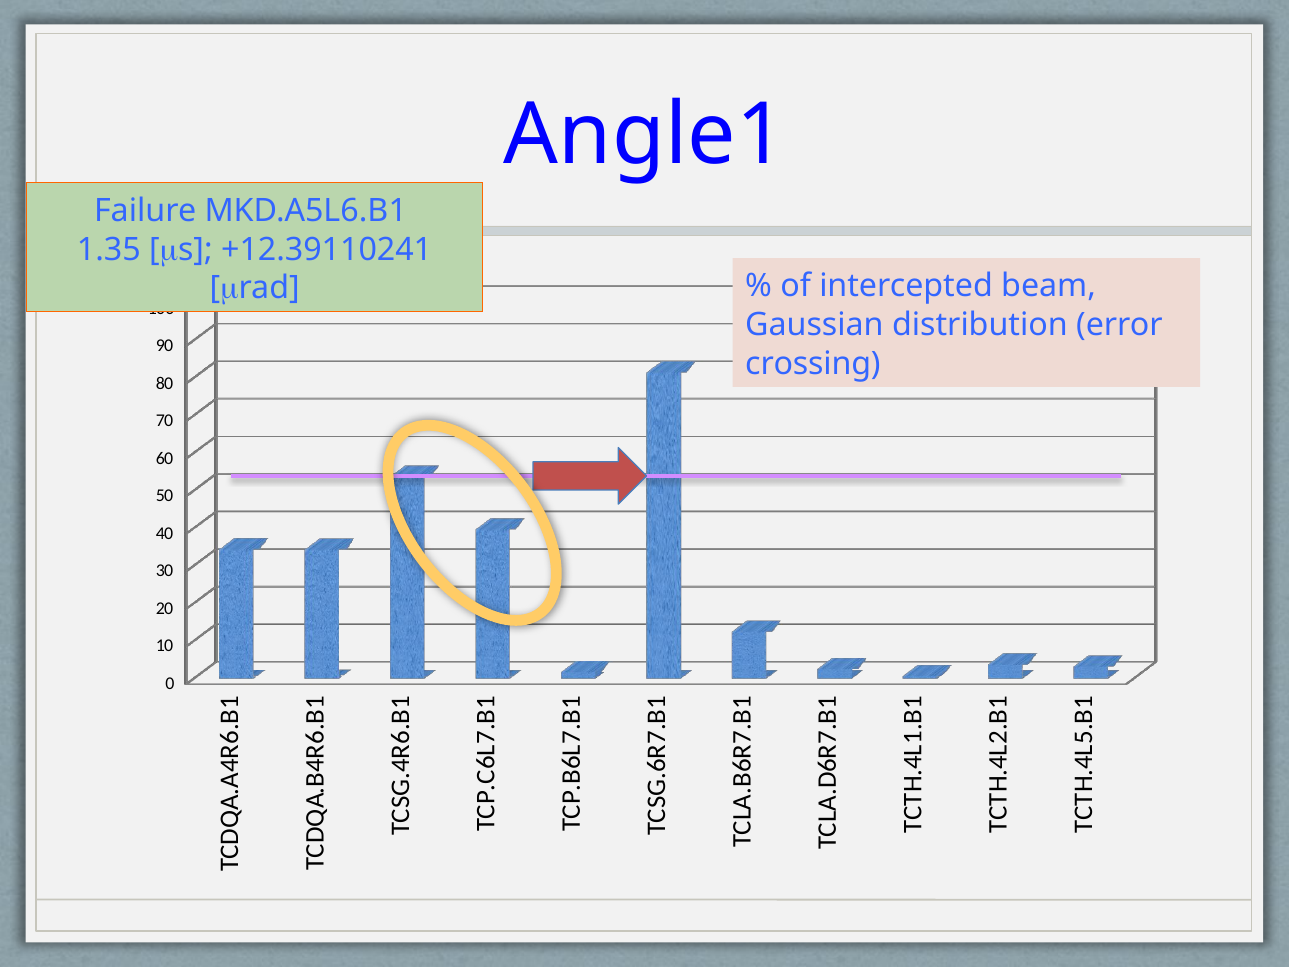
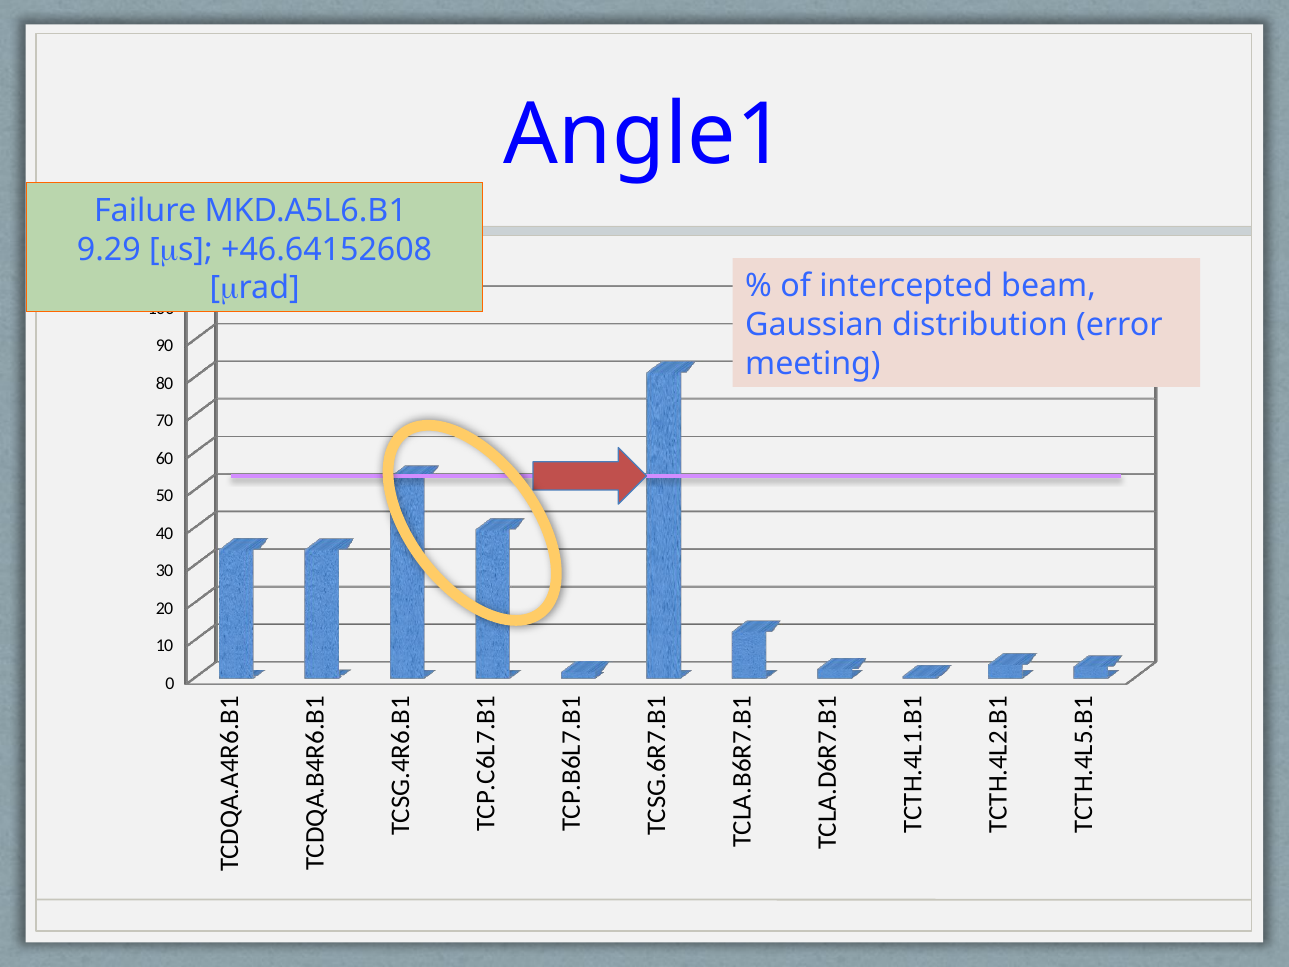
1.35: 1.35 -> 9.29
+12.39110241: +12.39110241 -> +46.64152608
crossing: crossing -> meeting
